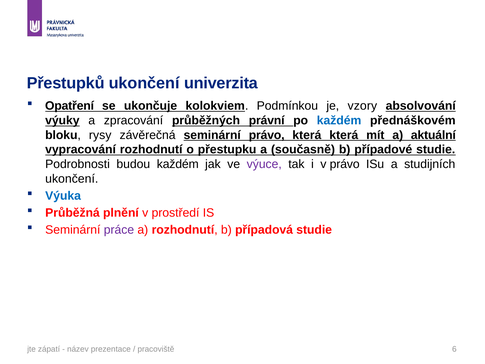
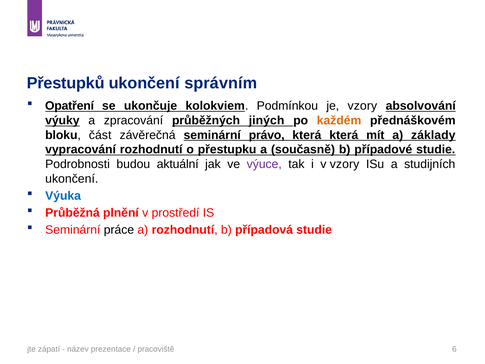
univerzita: univerzita -> správním
právní: právní -> jiných
každém at (339, 120) colour: blue -> orange
rysy: rysy -> část
aktuální: aktuální -> základy
budou každém: každém -> aktuální
v právo: právo -> vzory
práce colour: purple -> black
